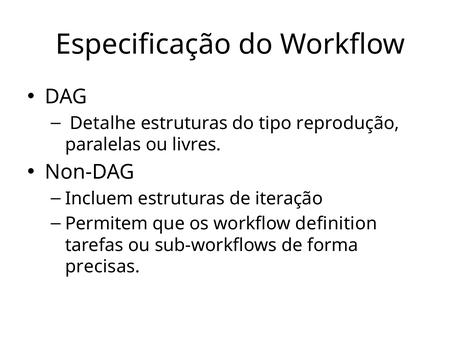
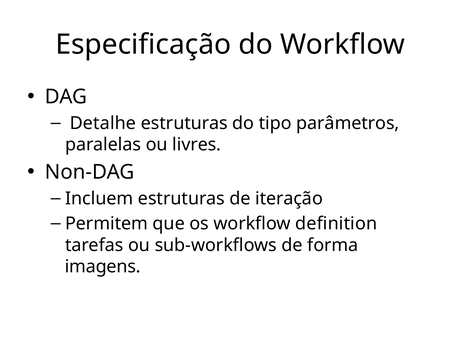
reprodução: reprodução -> parâmetros
precisas: precisas -> imagens
